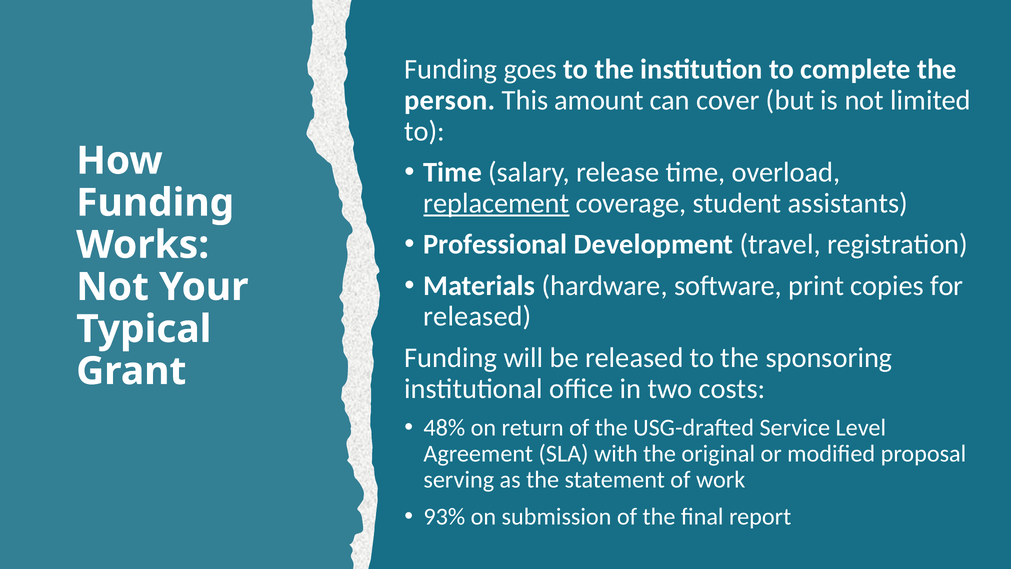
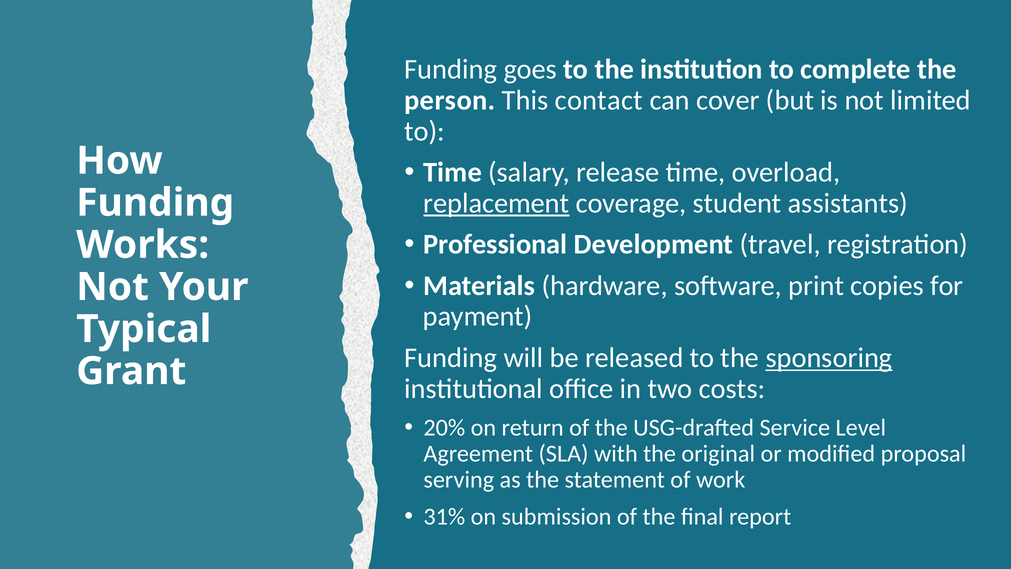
amount: amount -> contact
released at (477, 316): released -> payment
sponsoring underline: none -> present
48%: 48% -> 20%
93%: 93% -> 31%
